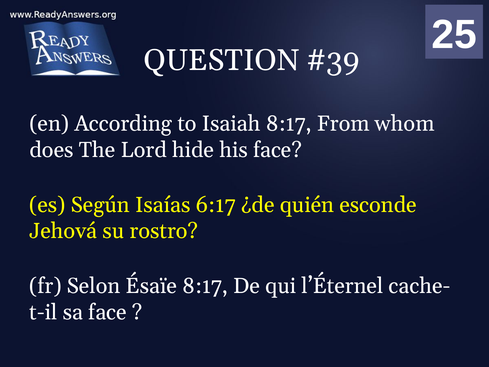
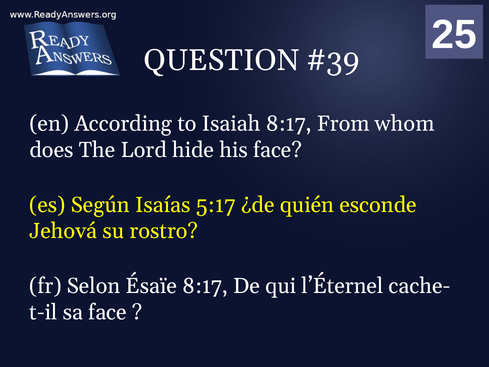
6:17: 6:17 -> 5:17
